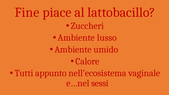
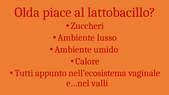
Fine: Fine -> Olda
sessi: sessi -> valli
